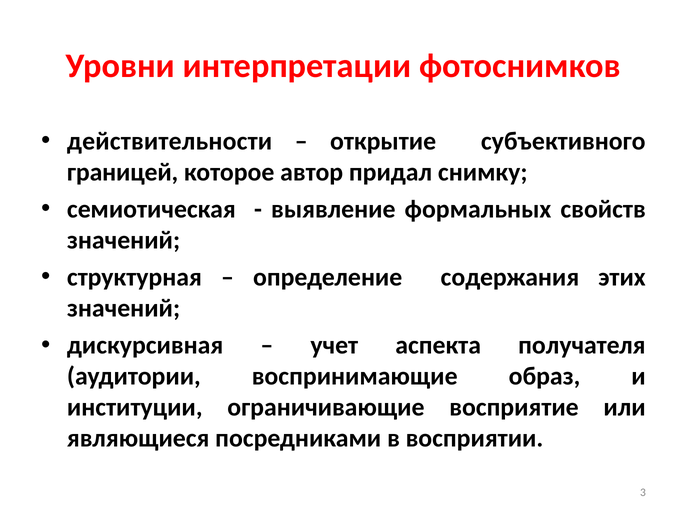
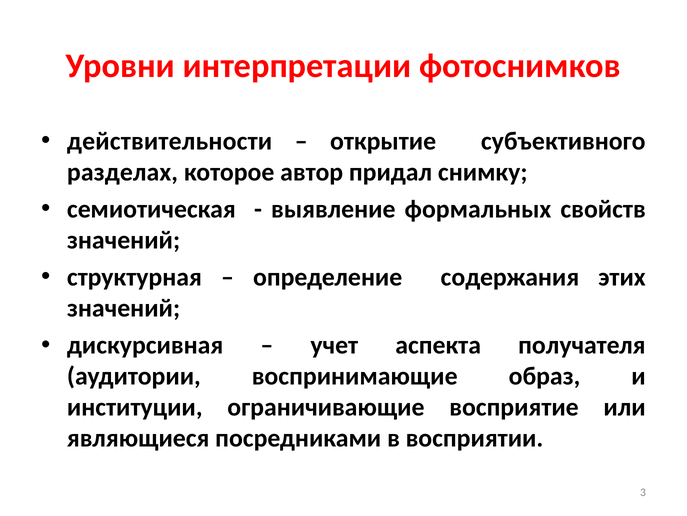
границей: границей -> разделах
